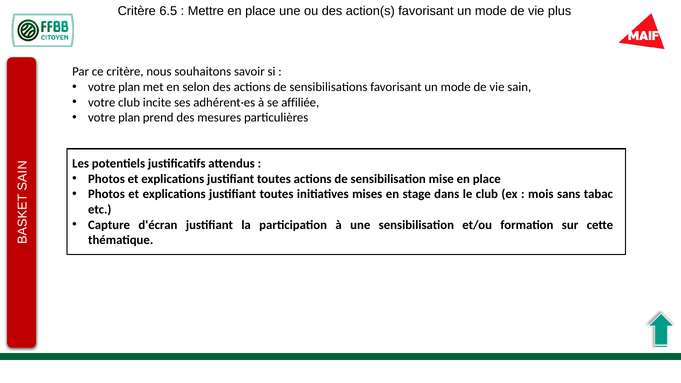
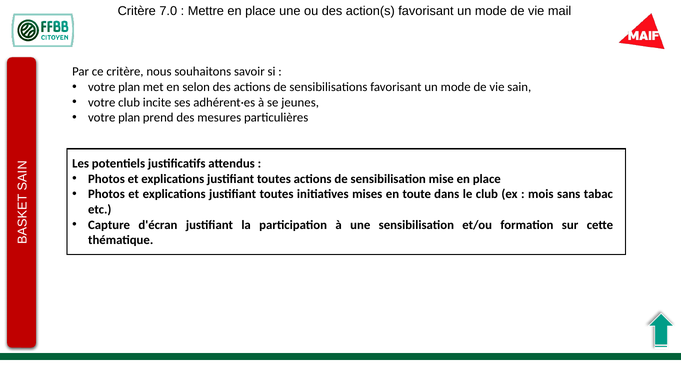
6.5: 6.5 -> 7.0
plus: plus -> mail
affiliée: affiliée -> jeunes
stage: stage -> toute
